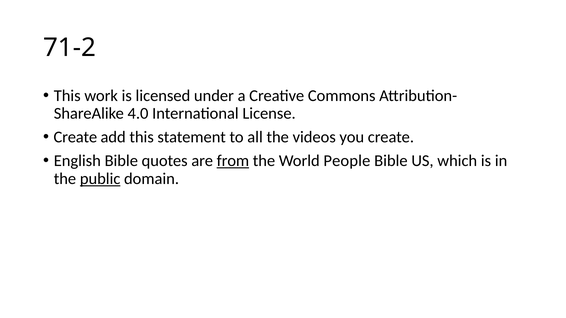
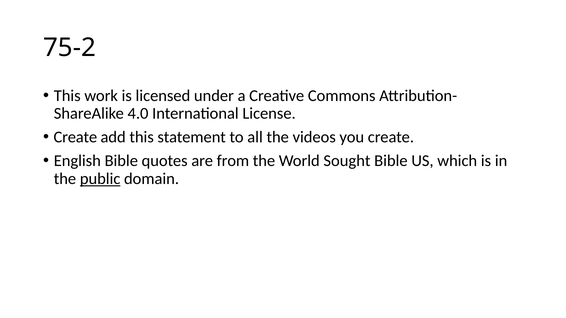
71-2: 71-2 -> 75-2
from underline: present -> none
People: People -> Sought
